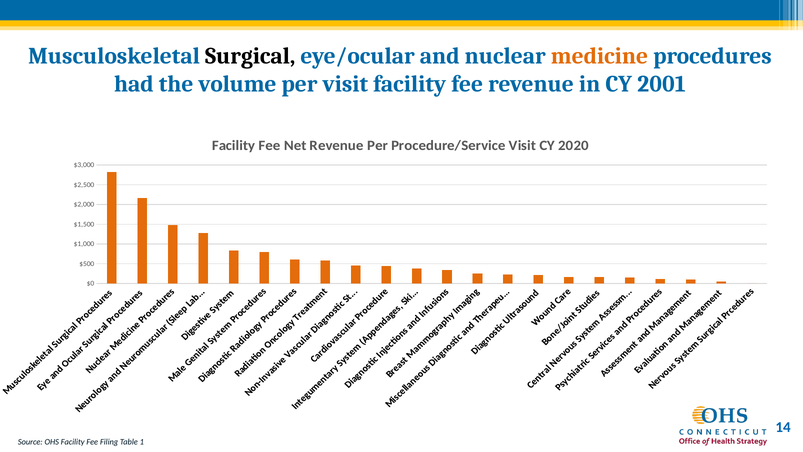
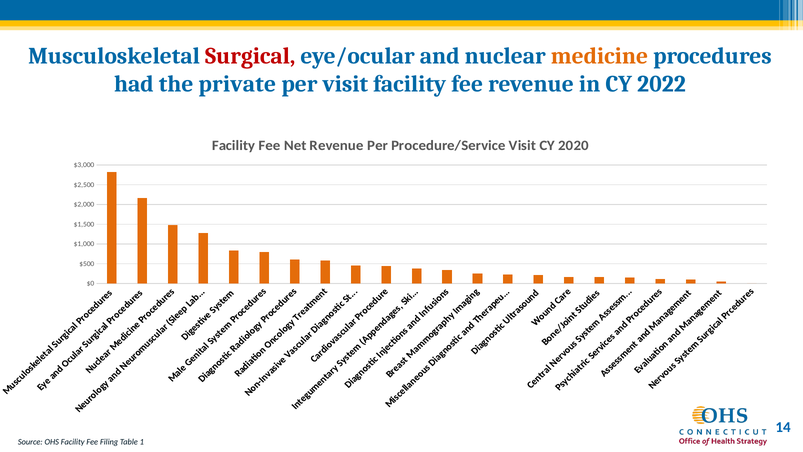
Surgical colour: black -> red
volume: volume -> private
2001: 2001 -> 2022
